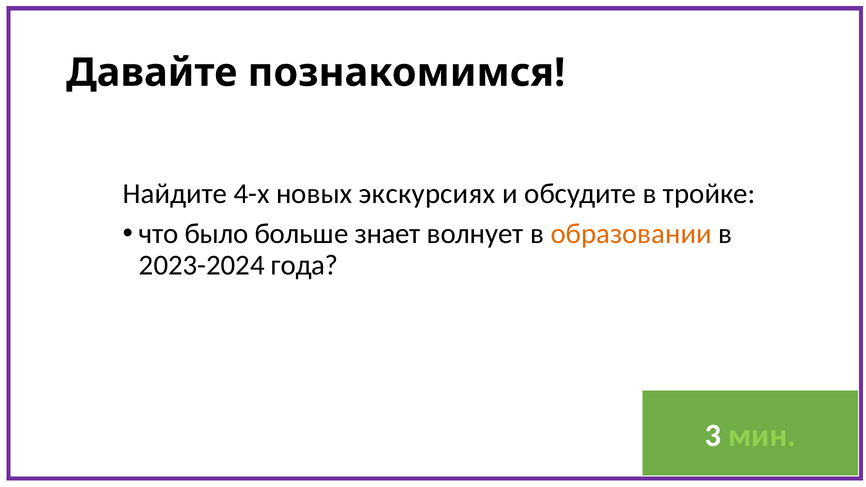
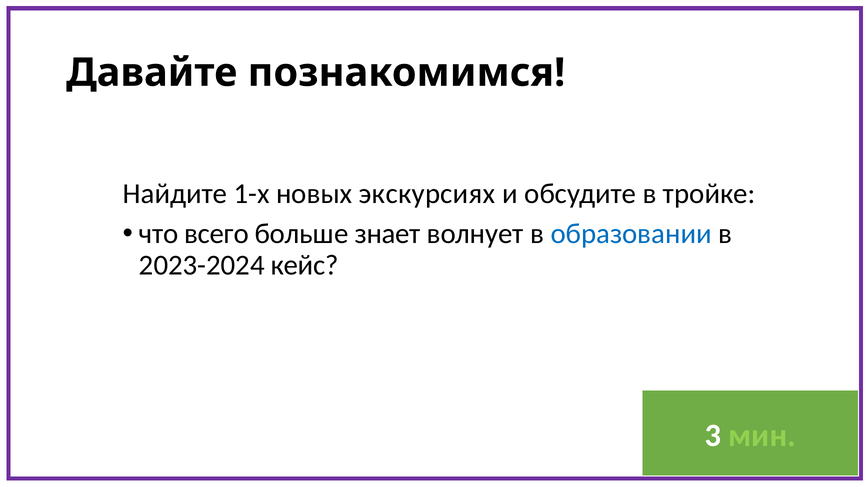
4-х: 4-х -> 1-х
было: было -> всего
образовании colour: orange -> blue
года: года -> кейс
